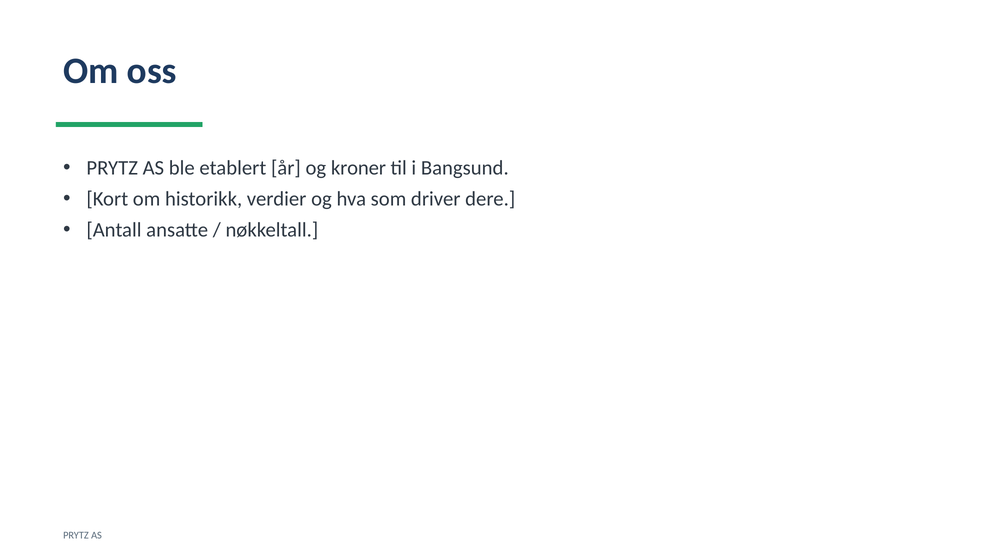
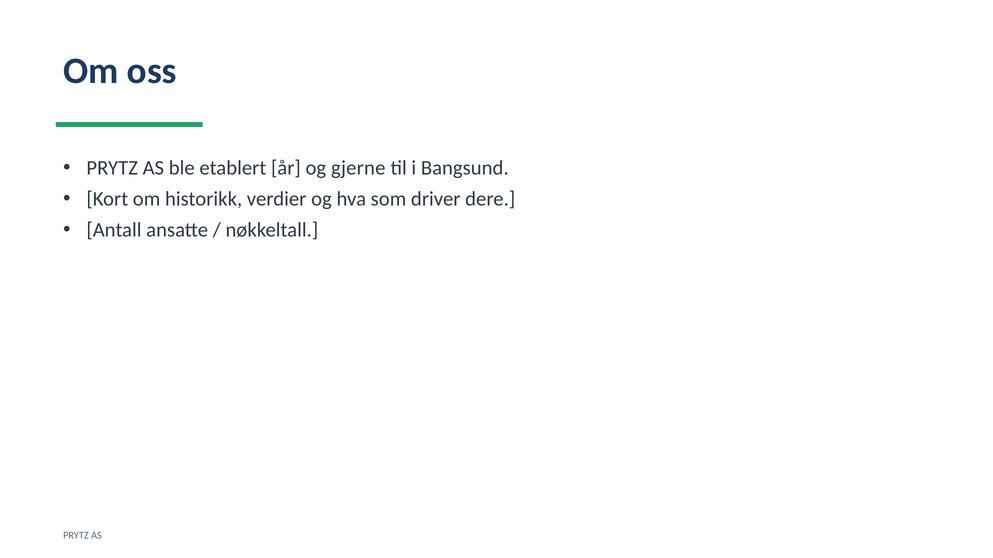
kroner: kroner -> gjerne
